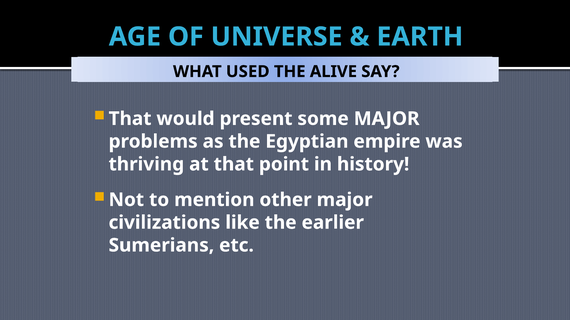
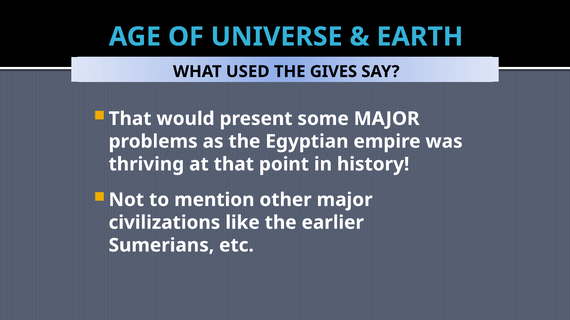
ALIVE: ALIVE -> GIVES
